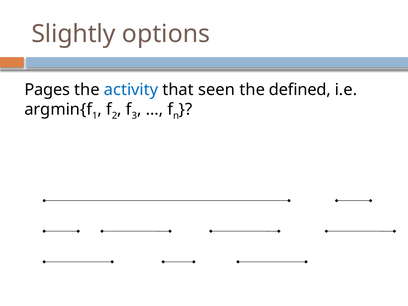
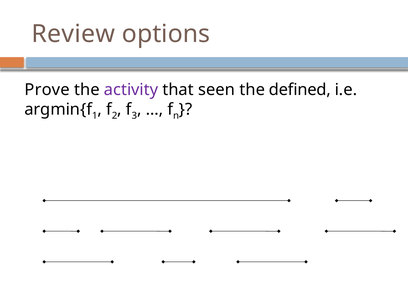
Slightly: Slightly -> Review
Pages: Pages -> Prove
activity colour: blue -> purple
